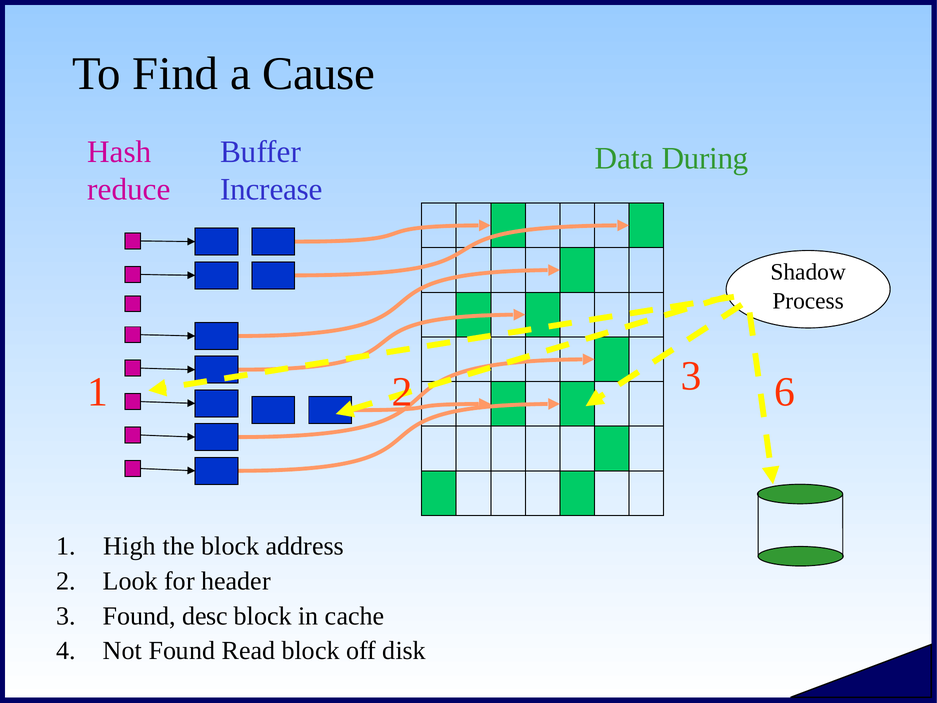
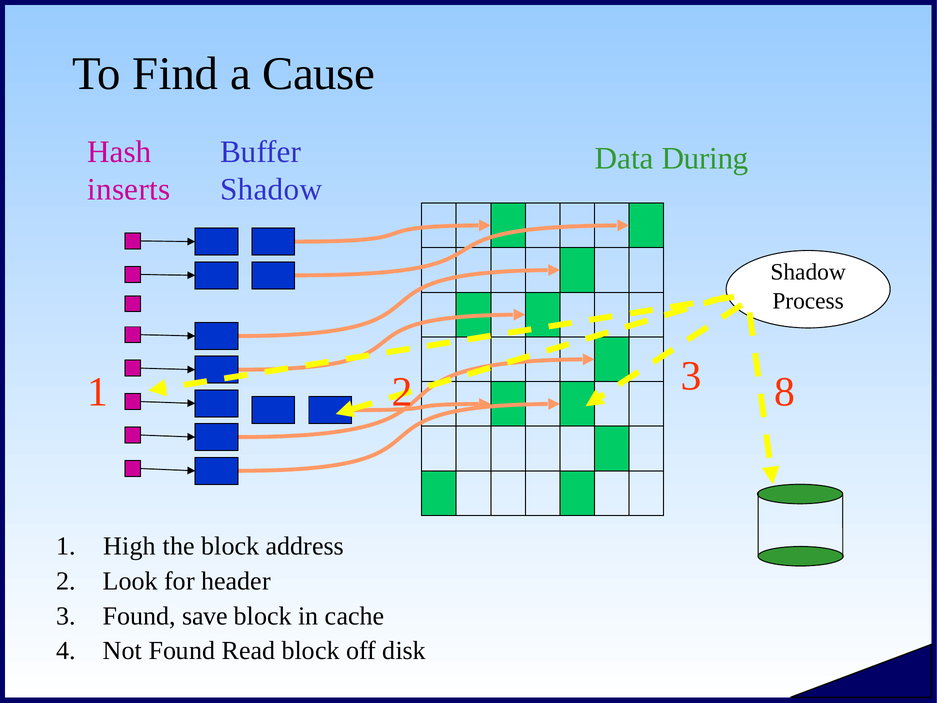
reduce: reduce -> inserts
Increase at (271, 190): Increase -> Shadow
6: 6 -> 8
desc: desc -> save
